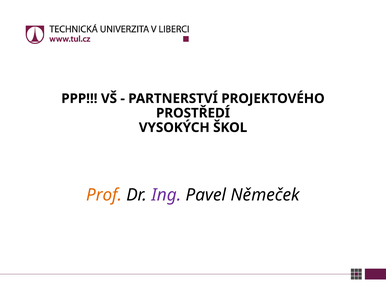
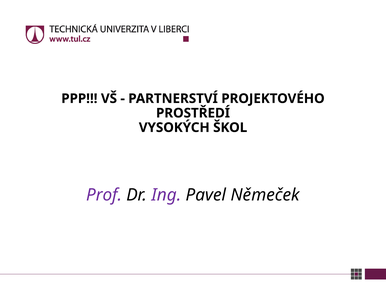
Prof colour: orange -> purple
